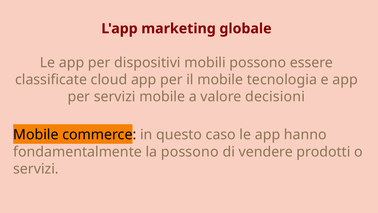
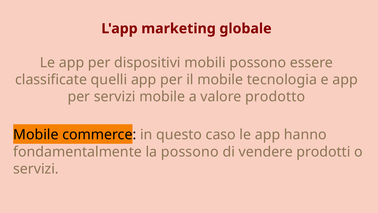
cloud: cloud -> quelli
decisioni: decisioni -> prodotto
